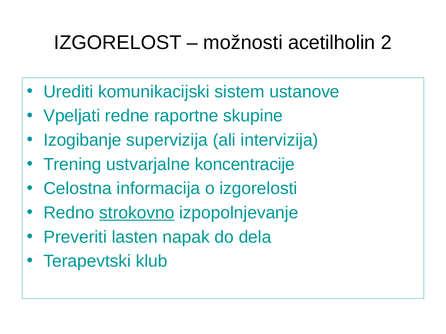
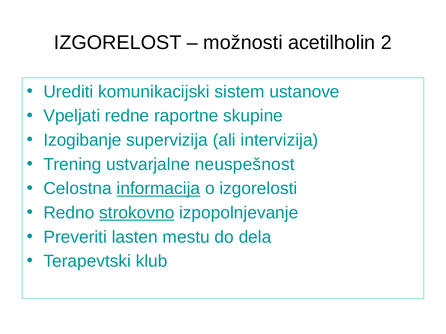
koncentracije: koncentracije -> neuspešnost
informacija underline: none -> present
napak: napak -> mestu
